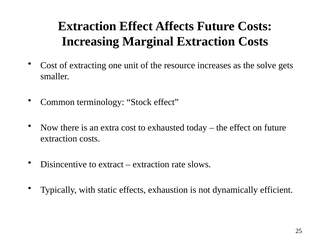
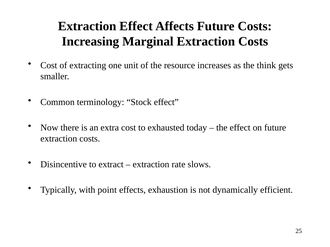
solve: solve -> think
static: static -> point
